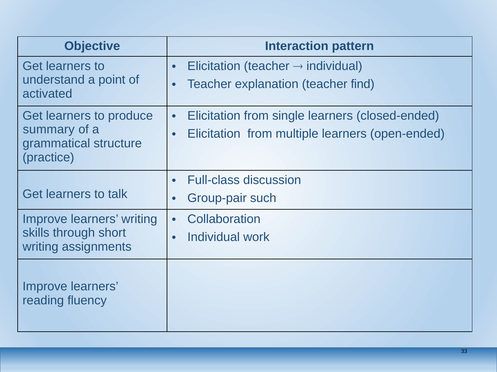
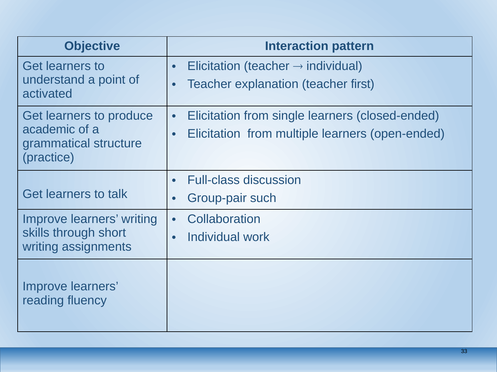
find: find -> first
summary: summary -> academic
